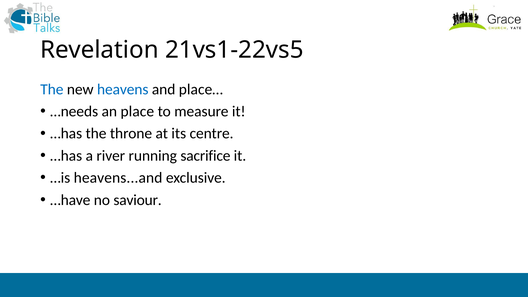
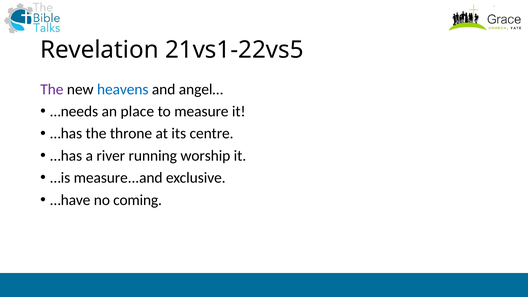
The at (52, 89) colour: blue -> purple
place…: place… -> angel…
sacrifice: sacrifice -> worship
heavens...and: heavens...and -> measure...and
saviour: saviour -> coming
